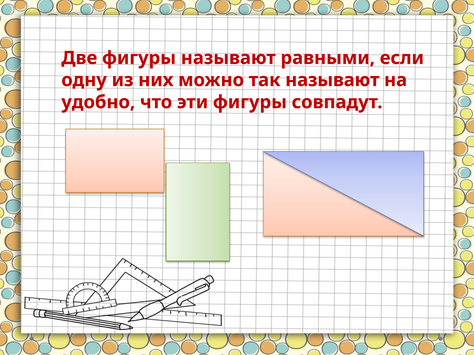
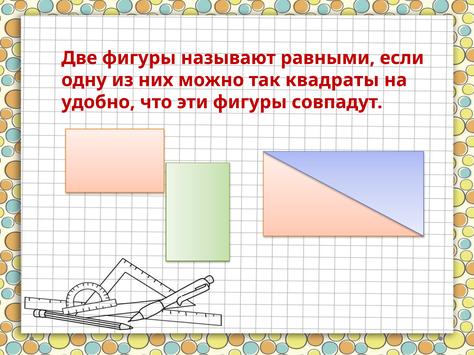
так называют: называют -> квадраты
